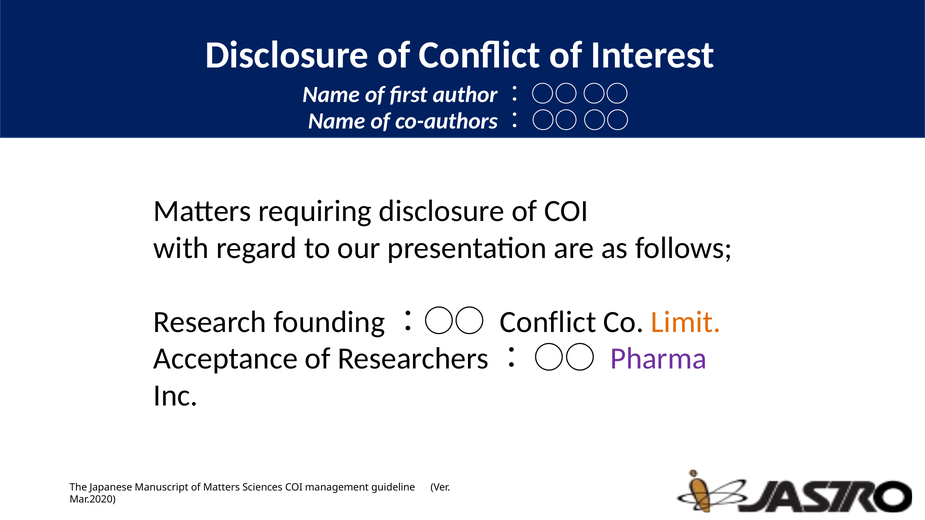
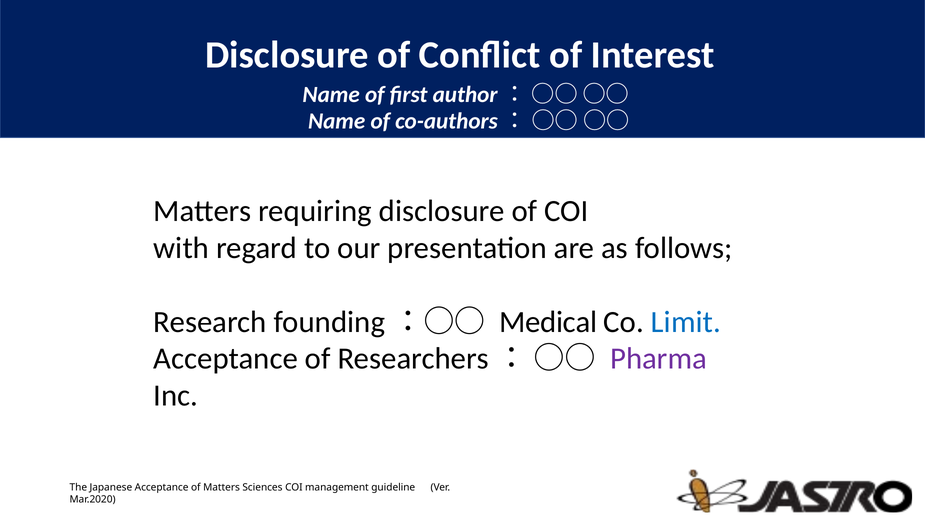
founding：○○ Conflict: Conflict -> Medical
Limit colour: orange -> blue
Japanese Manuscript: Manuscript -> Acceptance
